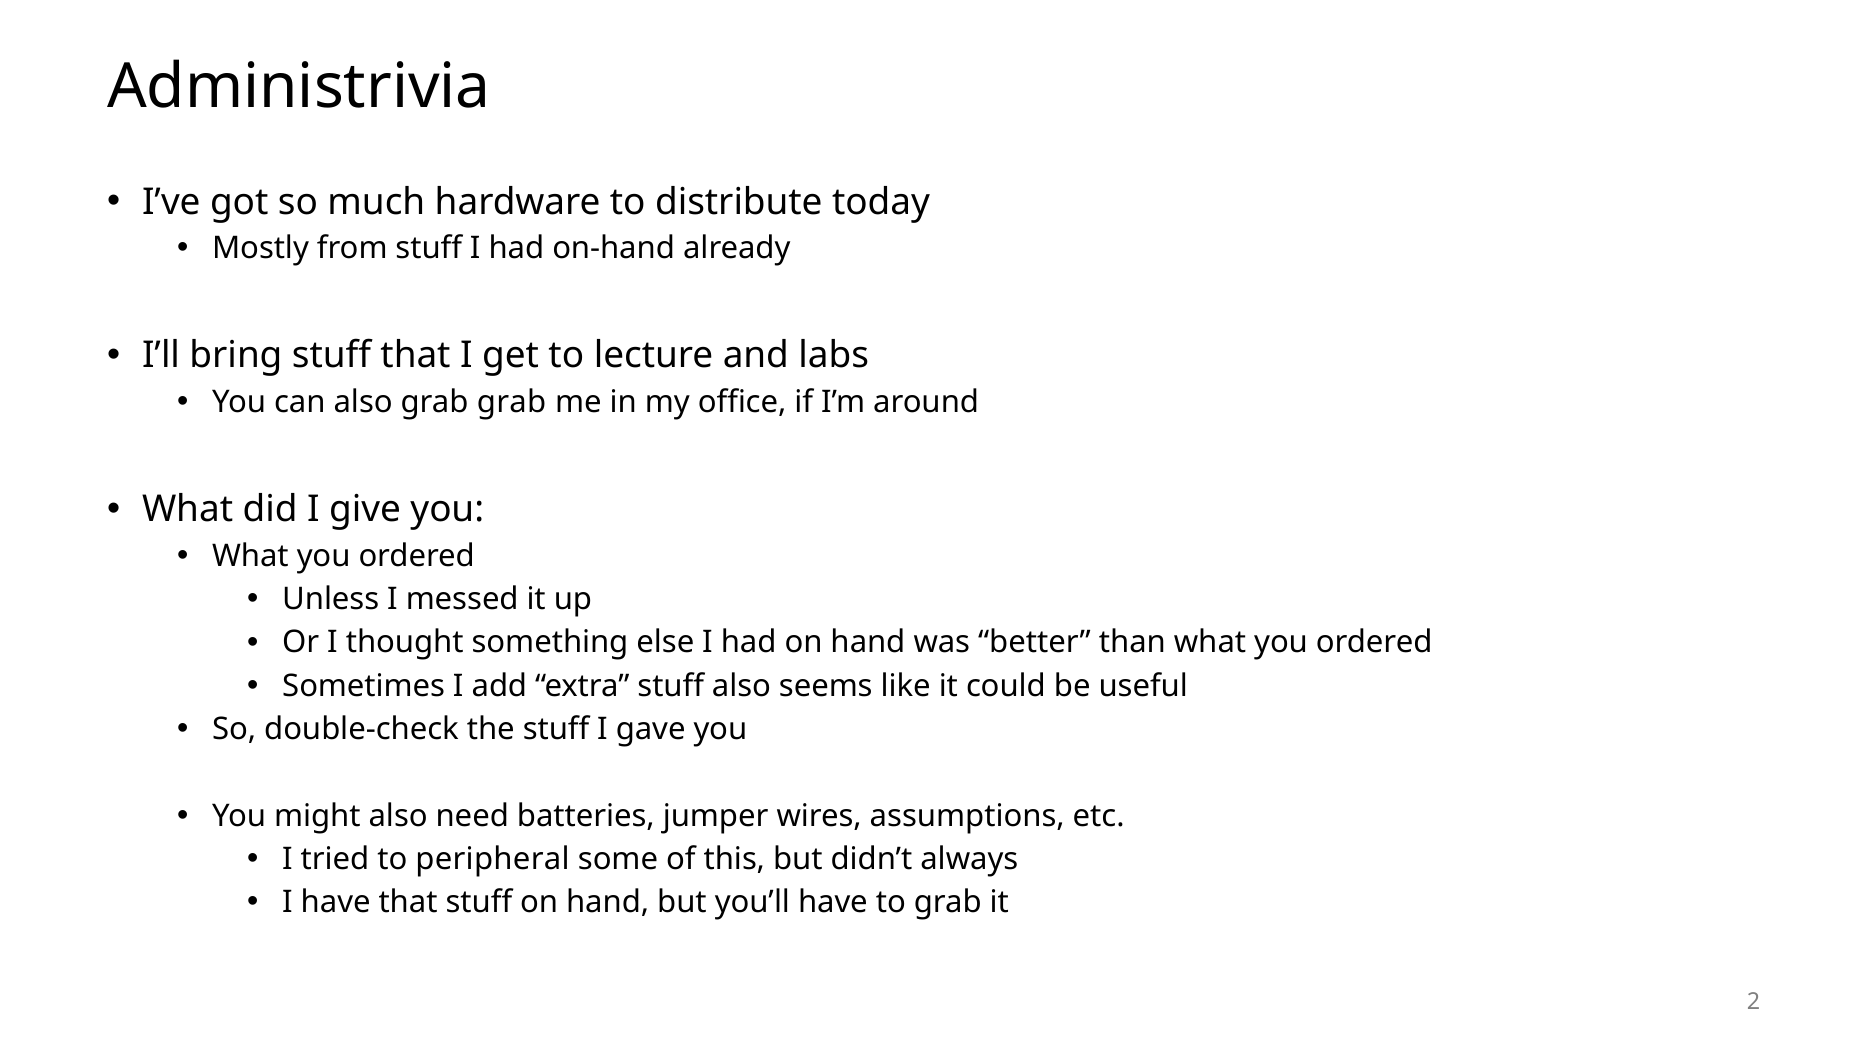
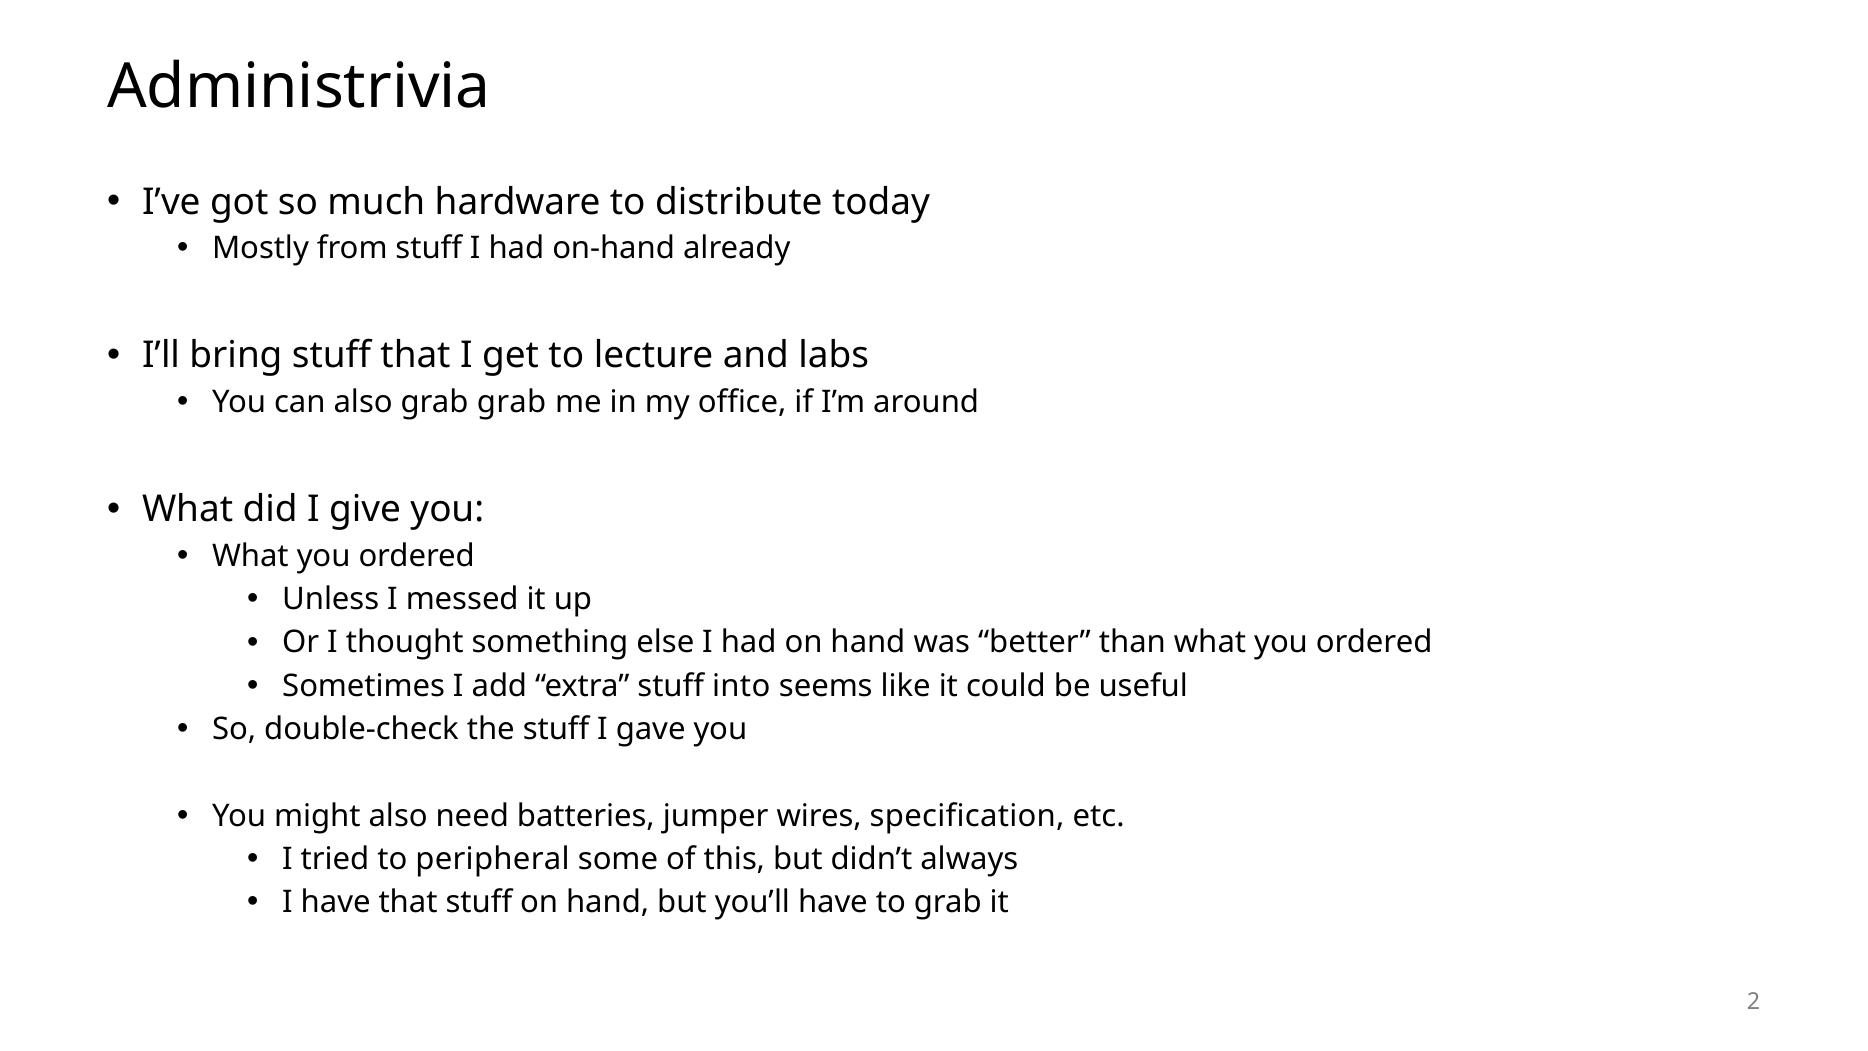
stuff also: also -> into
assumptions: assumptions -> specification
